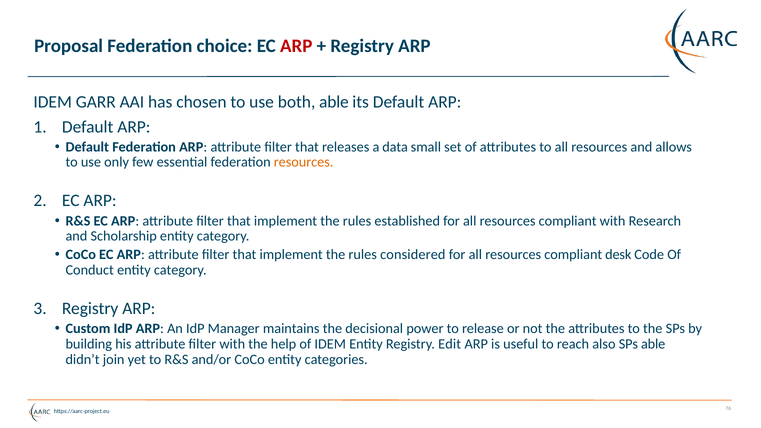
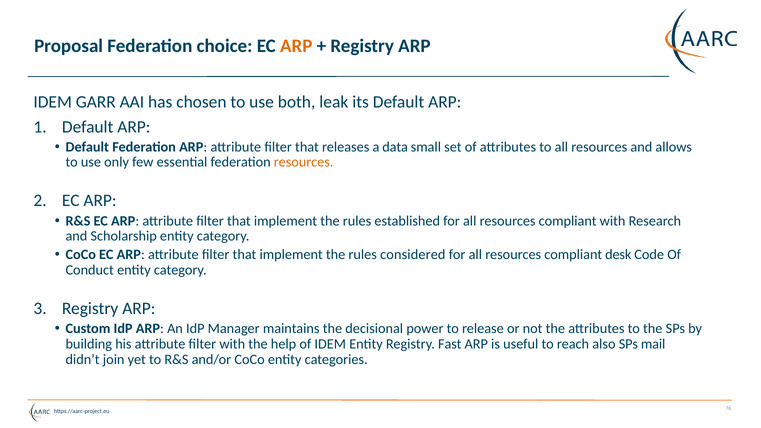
ARP at (296, 46) colour: red -> orange
both able: able -> leak
Edit: Edit -> Fast
SPs able: able -> mail
